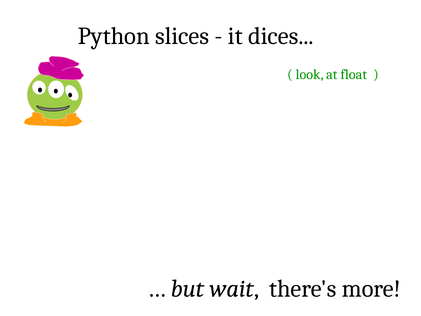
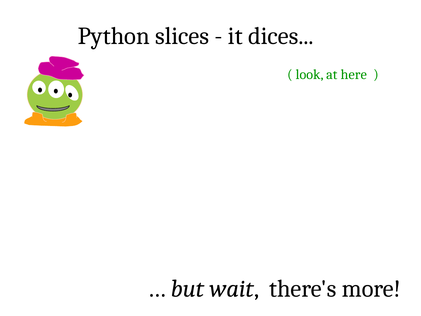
float: float -> here
